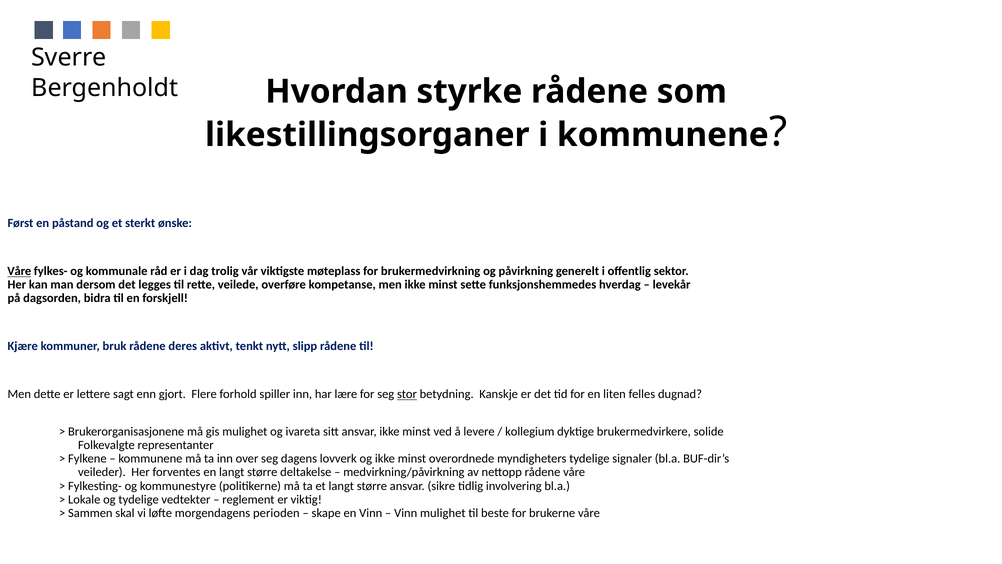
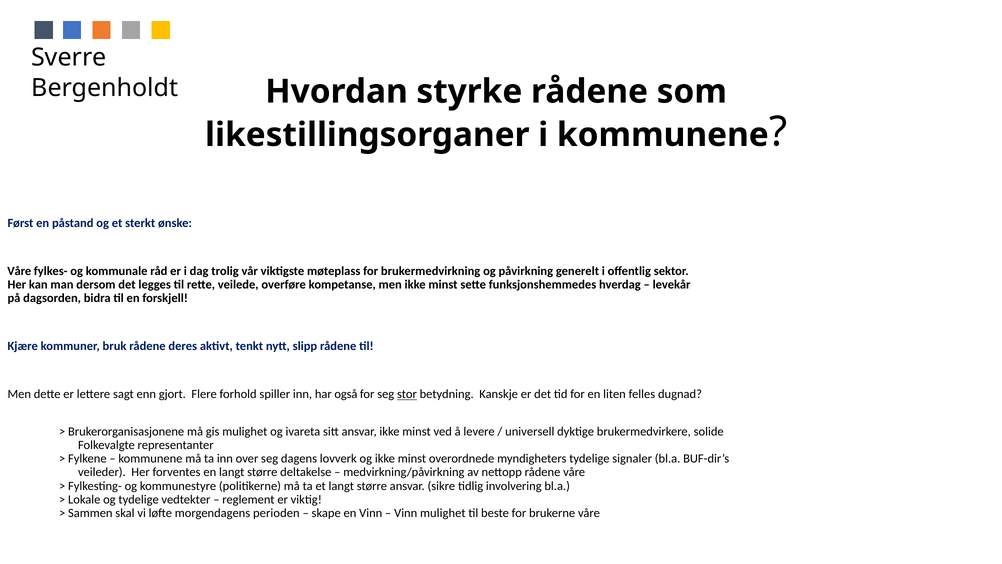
Våre at (19, 271) underline: present -> none
lære: lære -> også
kollegium: kollegium -> universell
